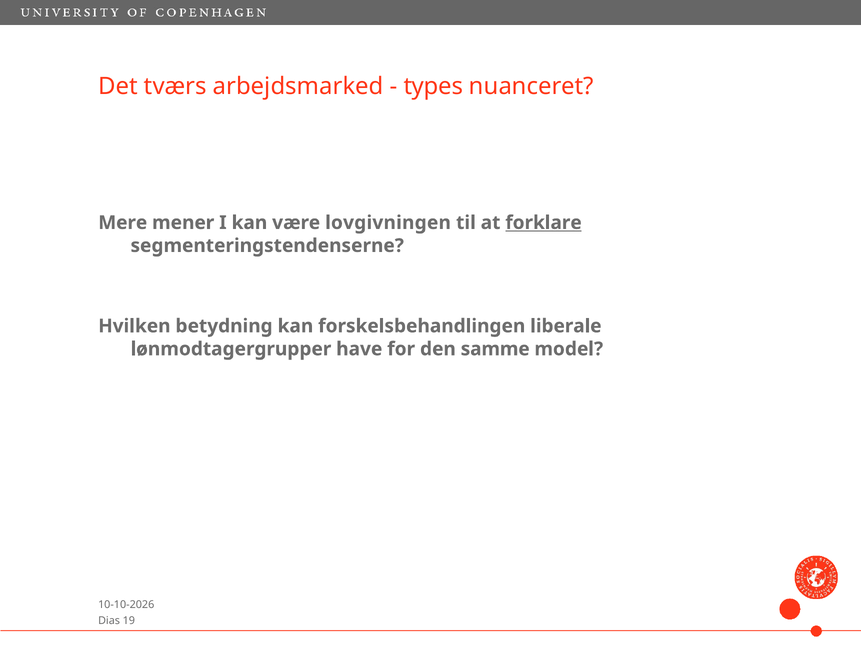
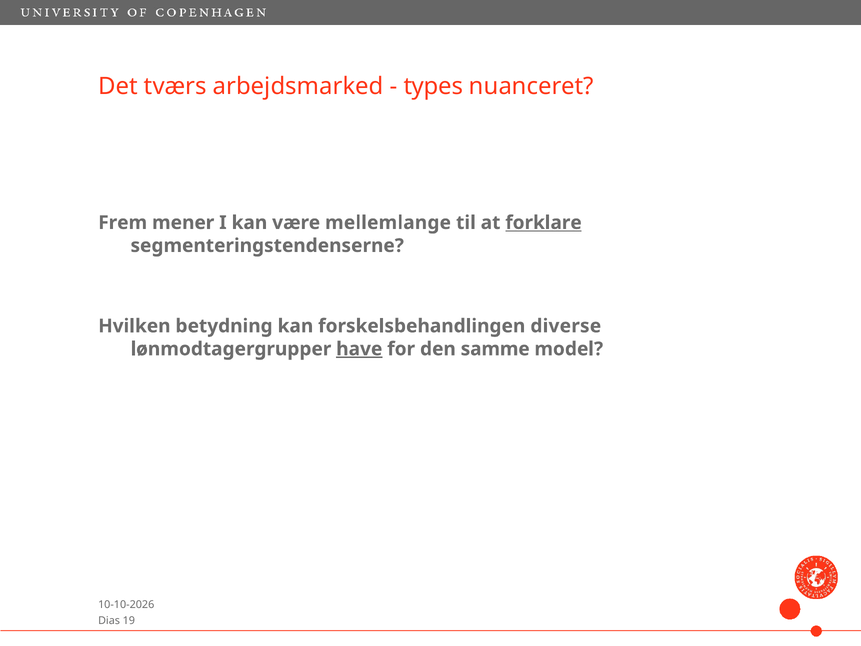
Mere: Mere -> Frem
lovgivningen: lovgivningen -> mellemlange
liberale: liberale -> diverse
have underline: none -> present
